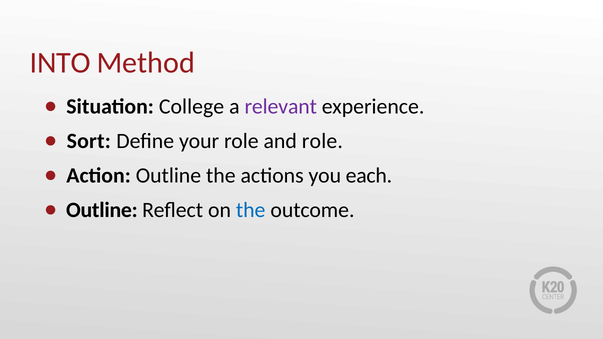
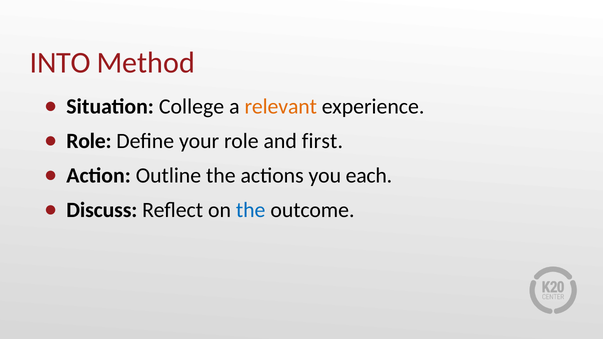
relevant colour: purple -> orange
Sort at (89, 141): Sort -> Role
and role: role -> first
Outline at (102, 210): Outline -> Discuss
